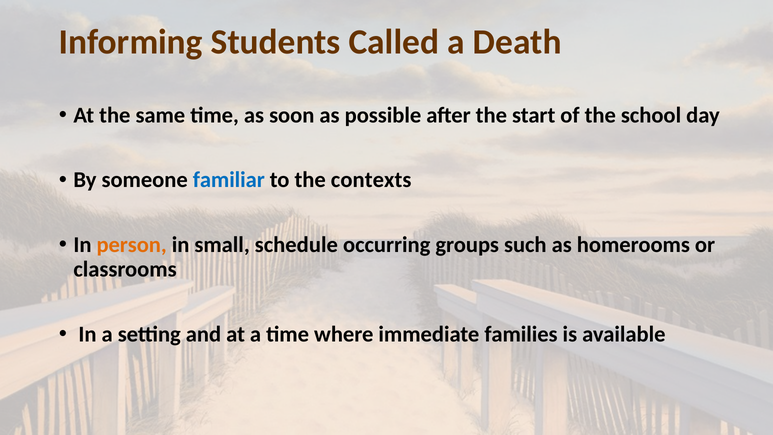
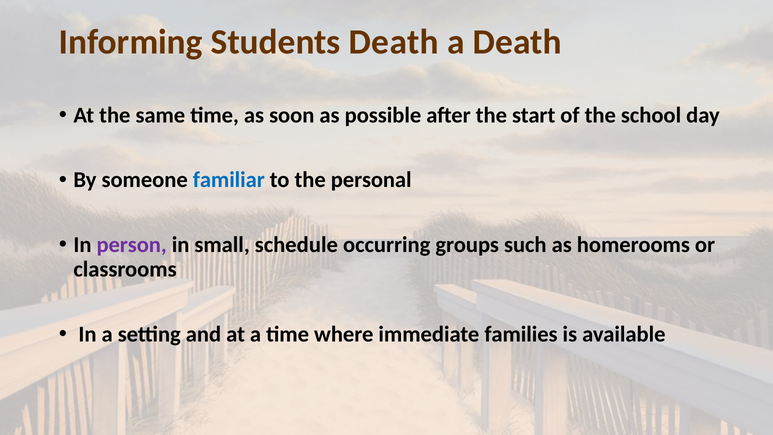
Students Called: Called -> Death
contexts: contexts -> personal
person colour: orange -> purple
